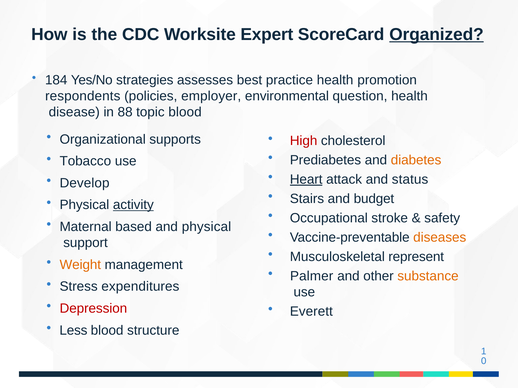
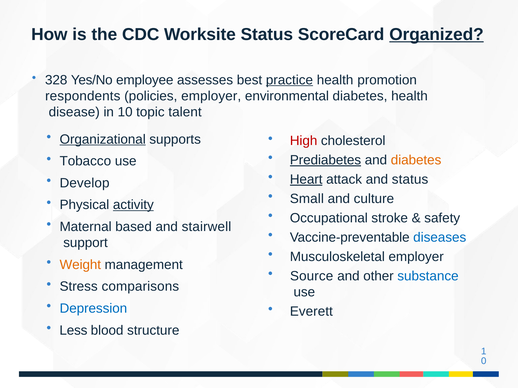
Worksite Expert: Expert -> Status
184: 184 -> 328
strategies: strategies -> employee
practice underline: none -> present
environmental question: question -> diabetes
88: 88 -> 10
topic blood: blood -> talent
Organizational underline: none -> present
Prediabetes underline: none -> present
Stairs: Stairs -> Small
budget: budget -> culture
and physical: physical -> stairwell
diseases colour: orange -> blue
Musculoskeletal represent: represent -> employer
Palmer: Palmer -> Source
substance colour: orange -> blue
expenditures: expenditures -> comparisons
Depression colour: red -> blue
